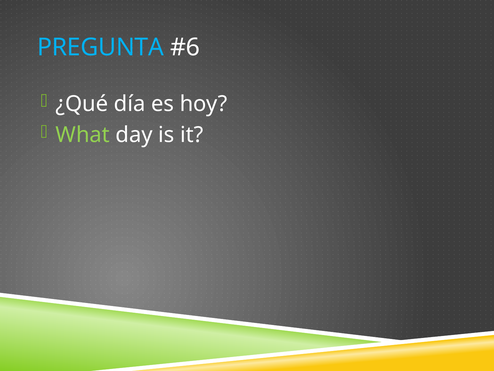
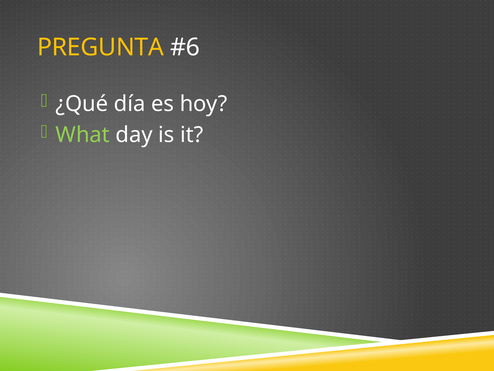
PREGUNTA colour: light blue -> yellow
